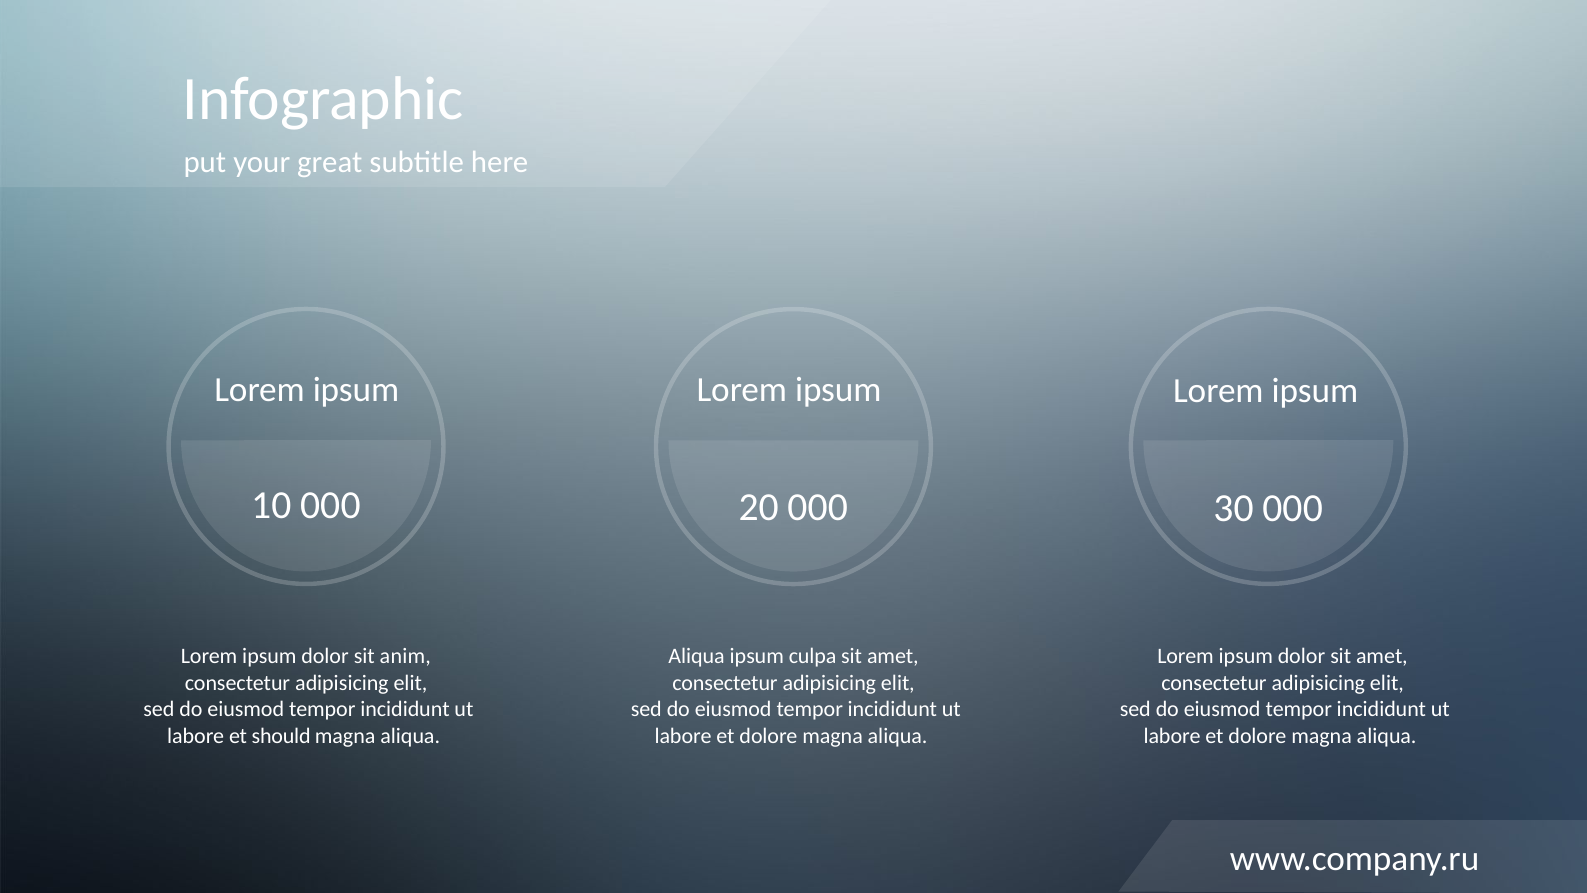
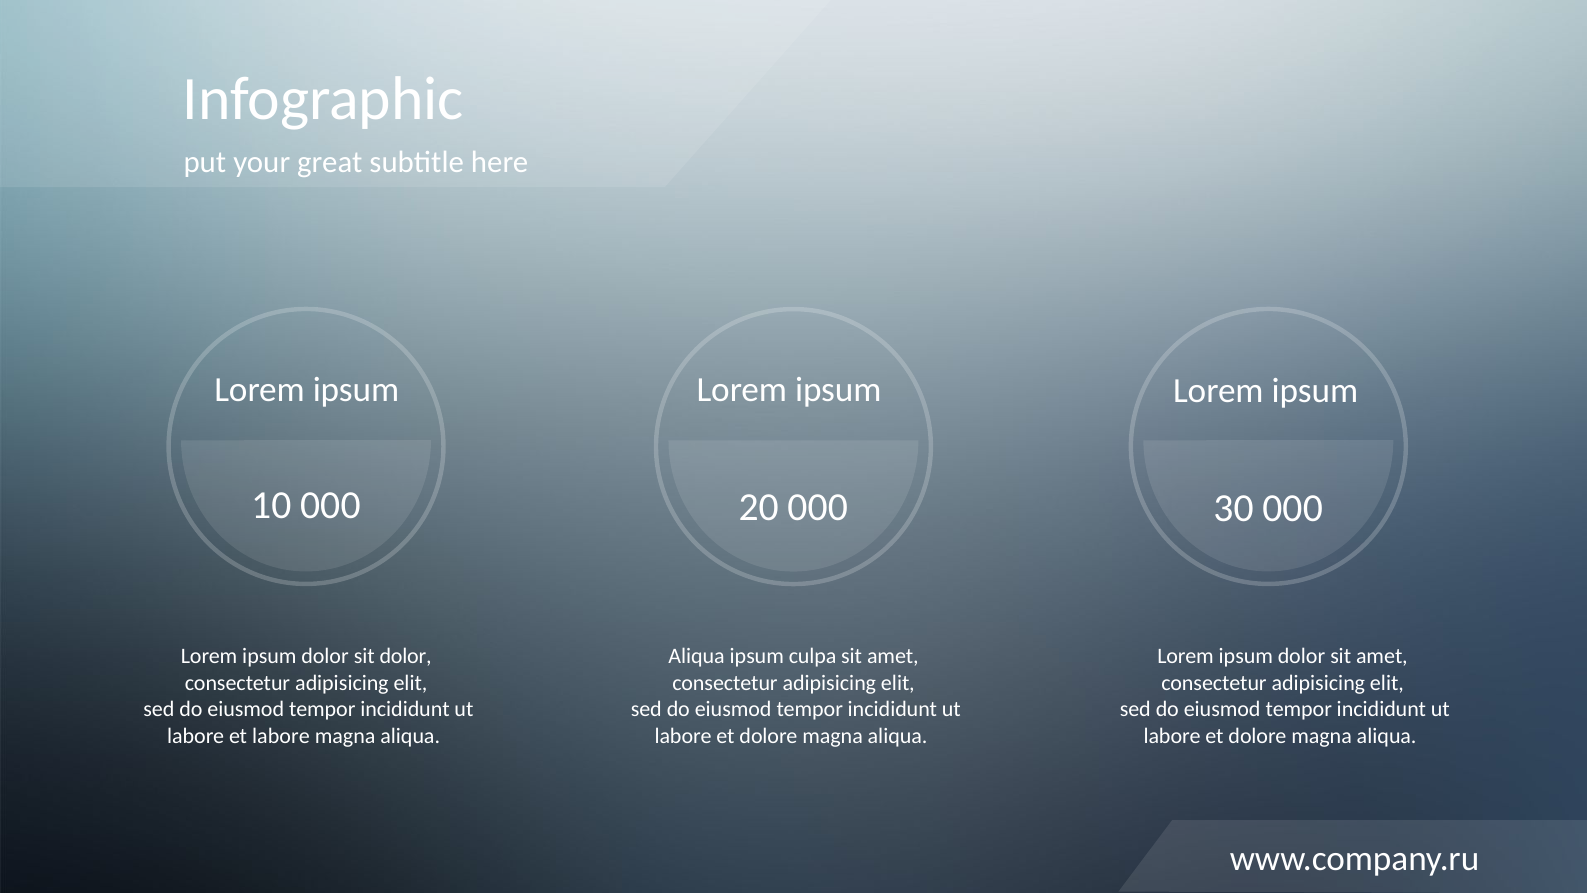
sit anim: anim -> dolor
et should: should -> labore
